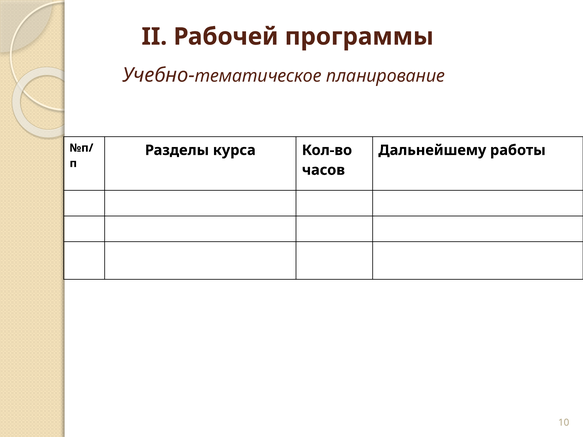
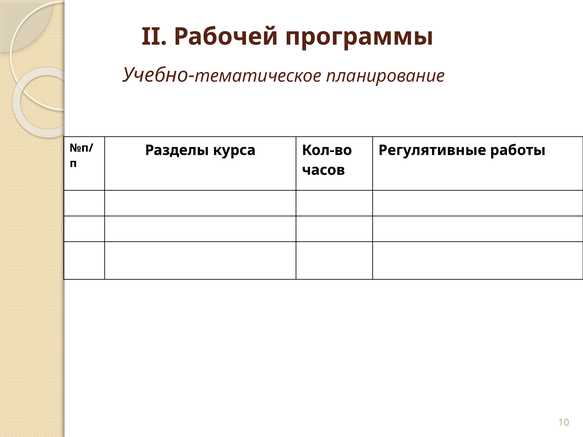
Дальнейшему: Дальнейшему -> Регулятивные
